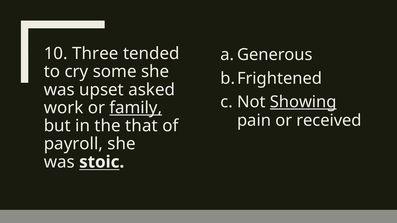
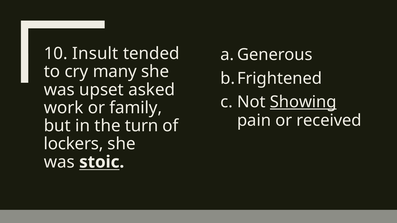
Three: Three -> Insult
some: some -> many
family underline: present -> none
that: that -> turn
payroll: payroll -> lockers
